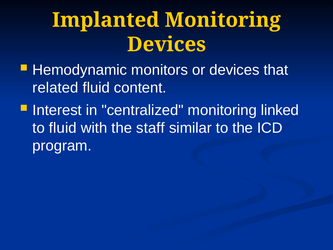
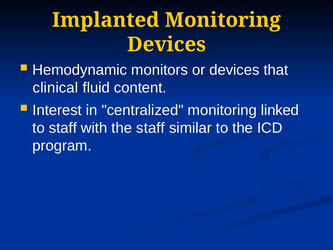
related: related -> clinical
to fluid: fluid -> staff
